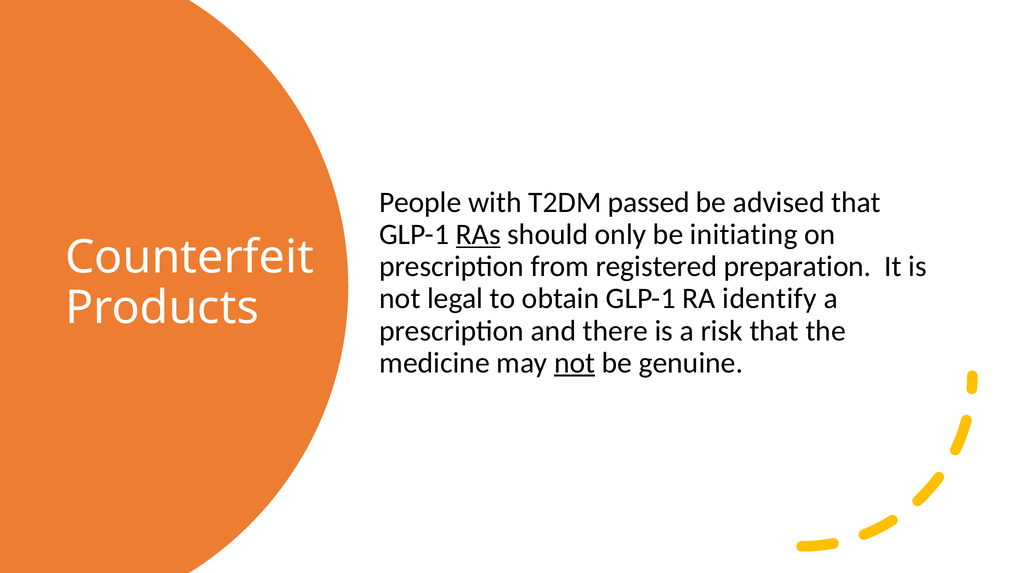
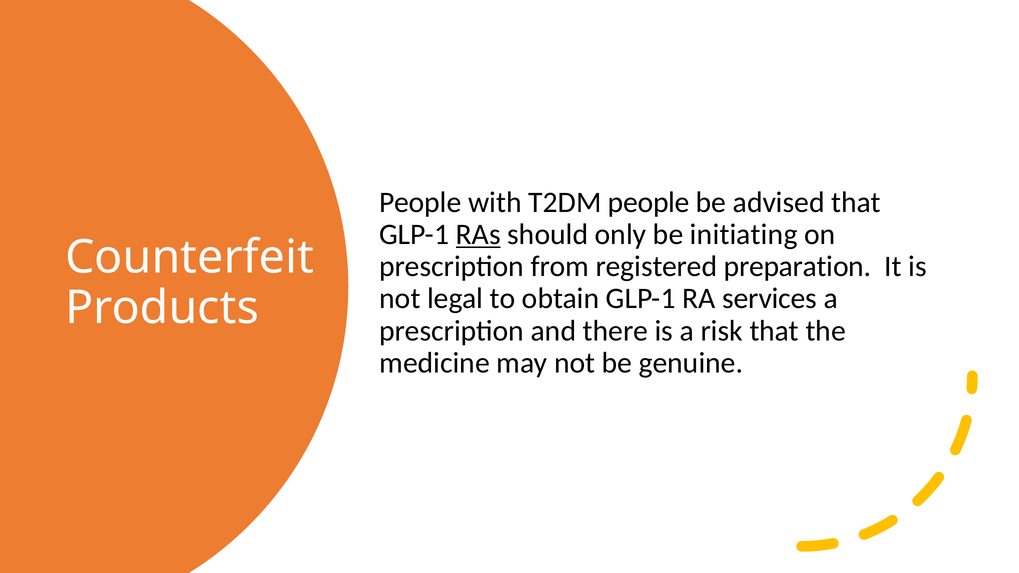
T2DM passed: passed -> people
identify: identify -> services
not at (575, 363) underline: present -> none
